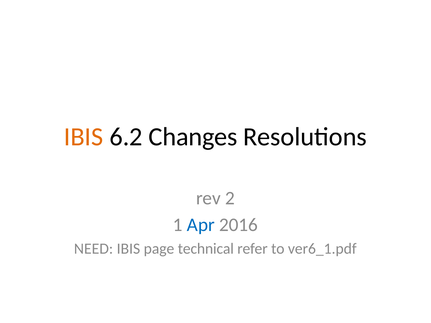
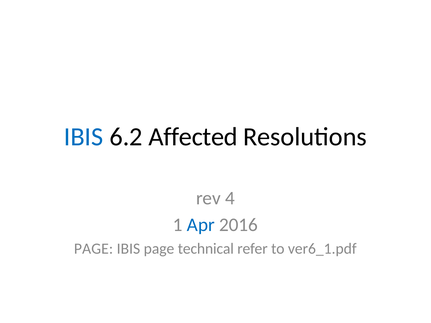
IBIS at (84, 137) colour: orange -> blue
Changes: Changes -> Affected
2: 2 -> 4
NEED at (94, 249): NEED -> PAGE
